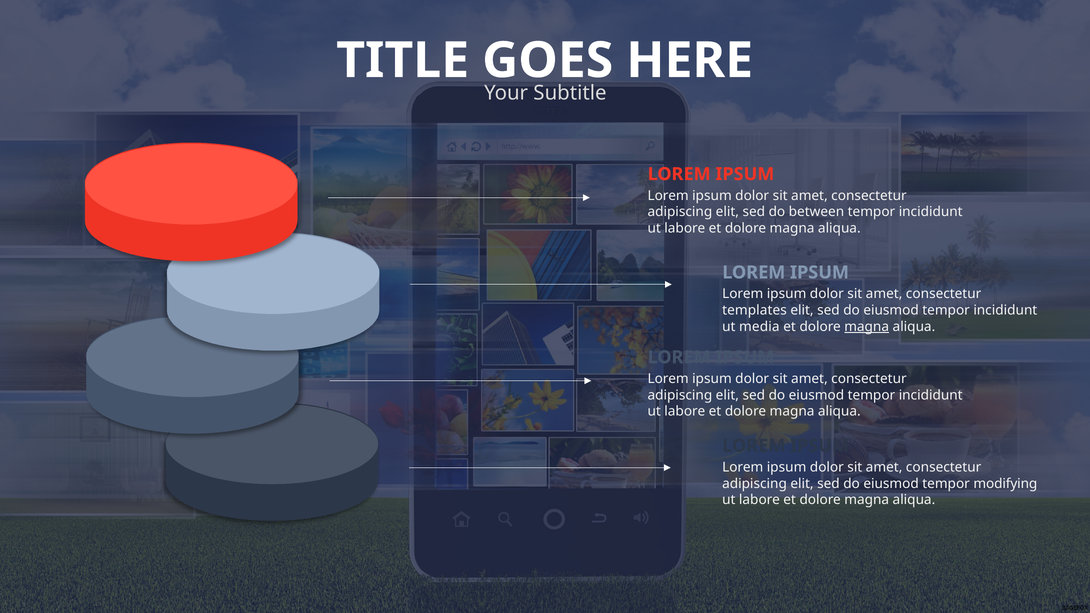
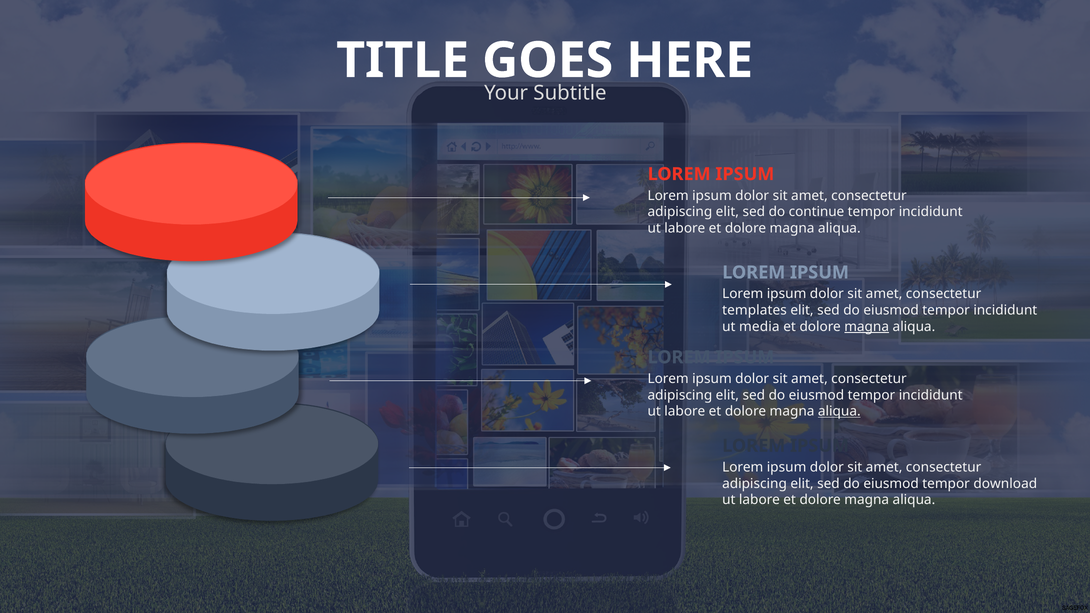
between: between -> continue
aliqua at (839, 412) underline: none -> present
modifying: modifying -> download
